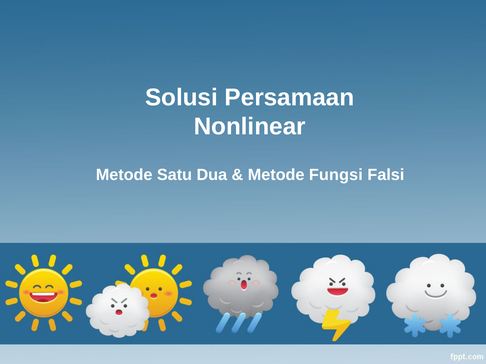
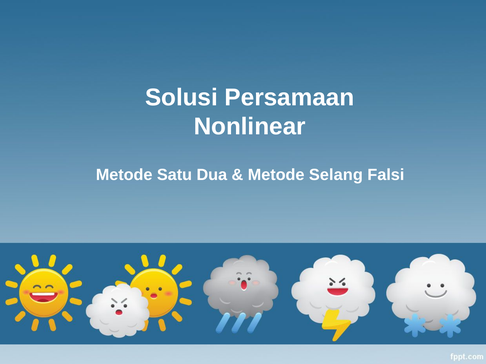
Fungsi: Fungsi -> Selang
